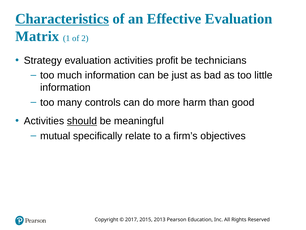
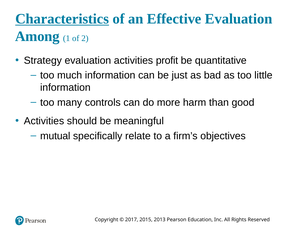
Matrix: Matrix -> Among
technicians: technicians -> quantitative
should underline: present -> none
